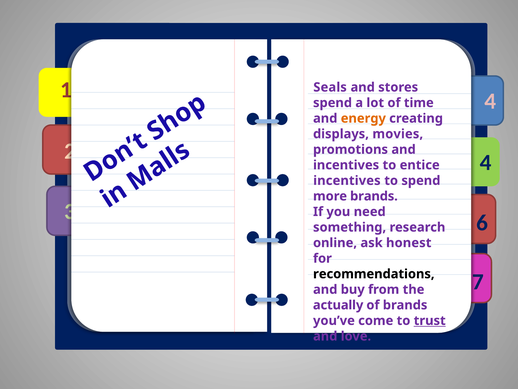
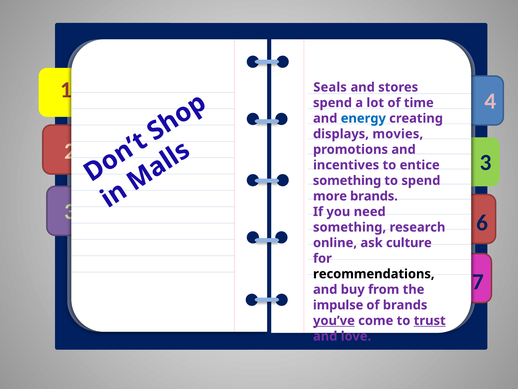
energy colour: orange -> blue
4 at (486, 163): 4 -> 3
incentives at (347, 180): incentives -> something
honest: honest -> culture
actually: actually -> impulse
you’ve underline: none -> present
